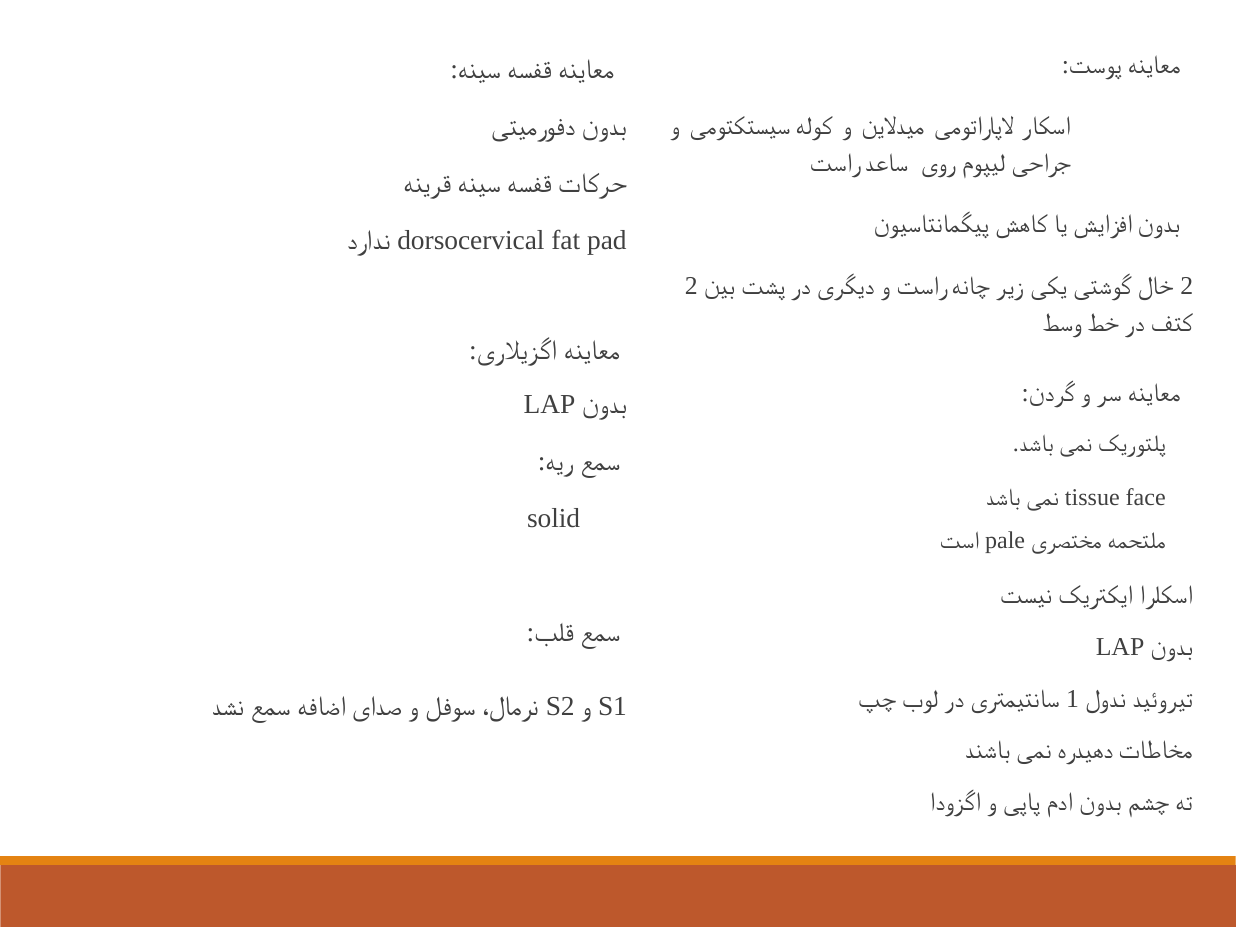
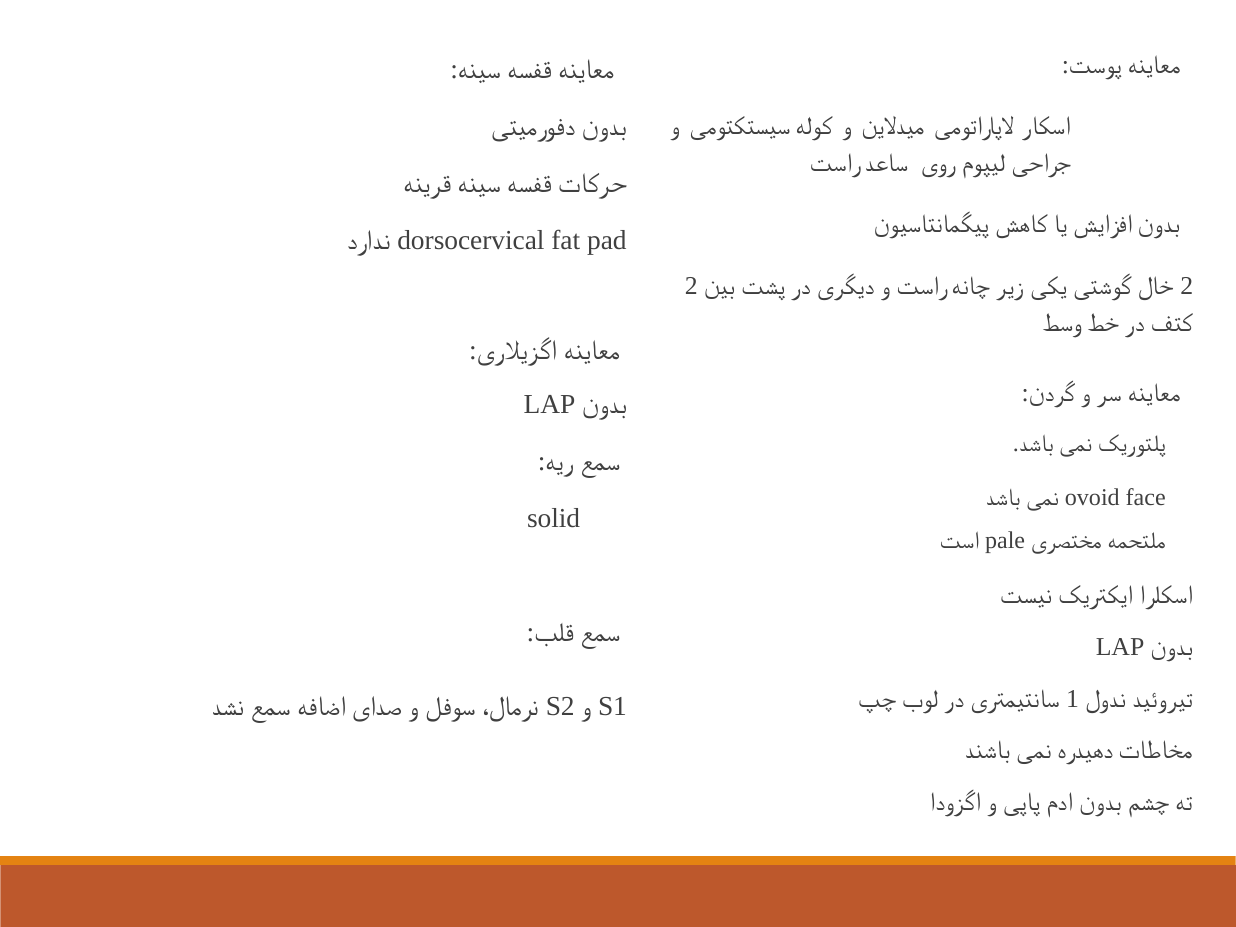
tissue: tissue -> ovoid
